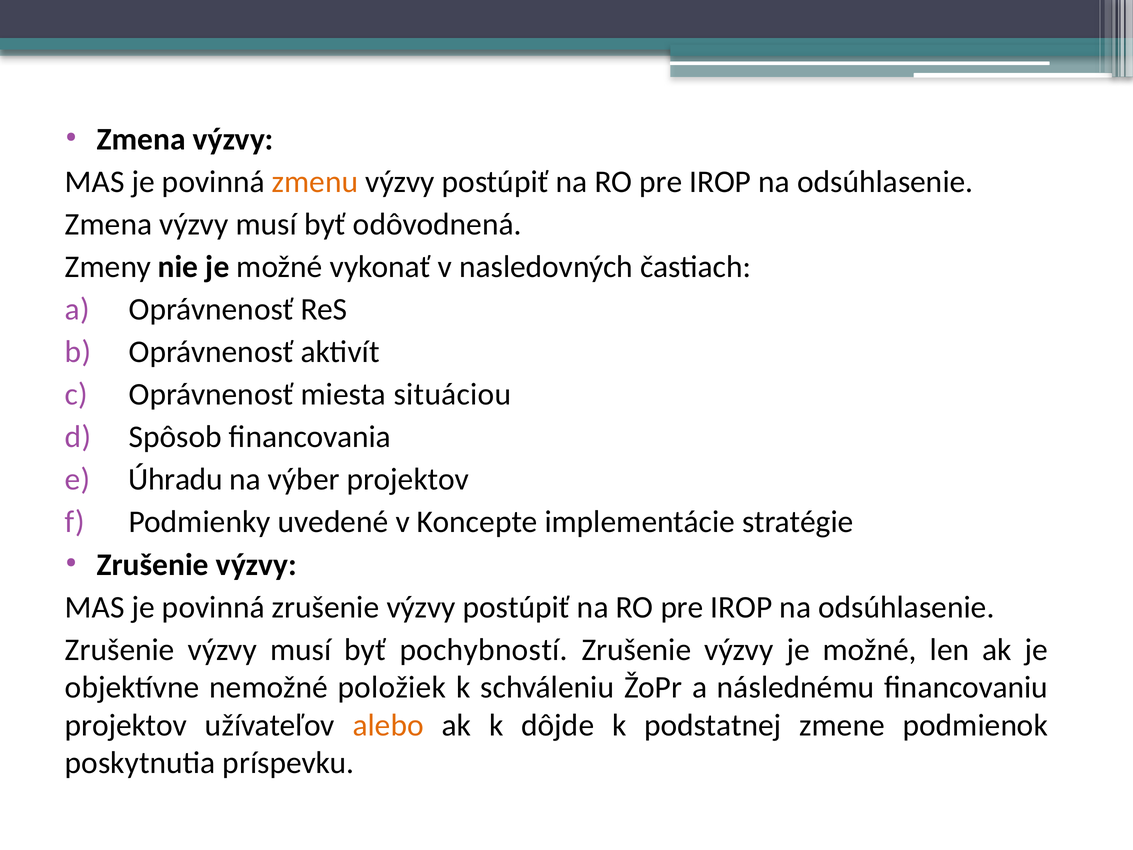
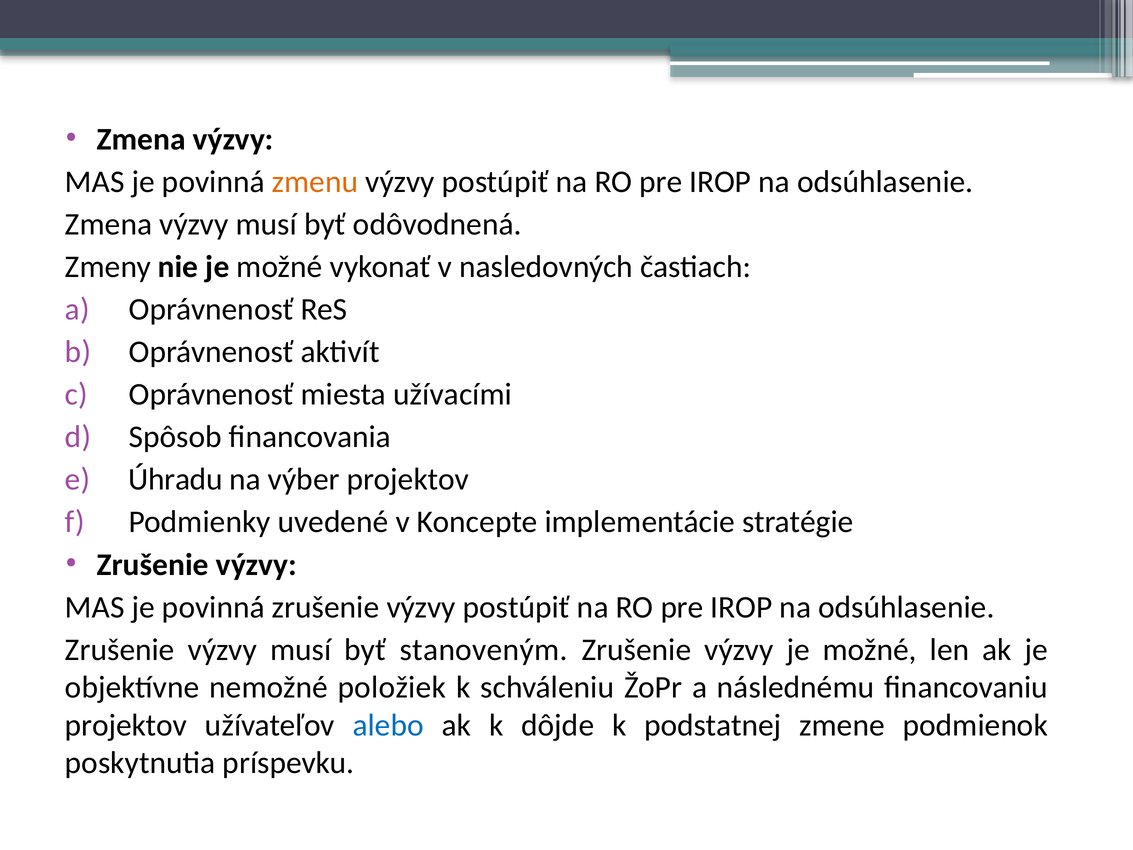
situáciou: situáciou -> užívacími
pochybností: pochybností -> stanoveným
alebo colour: orange -> blue
